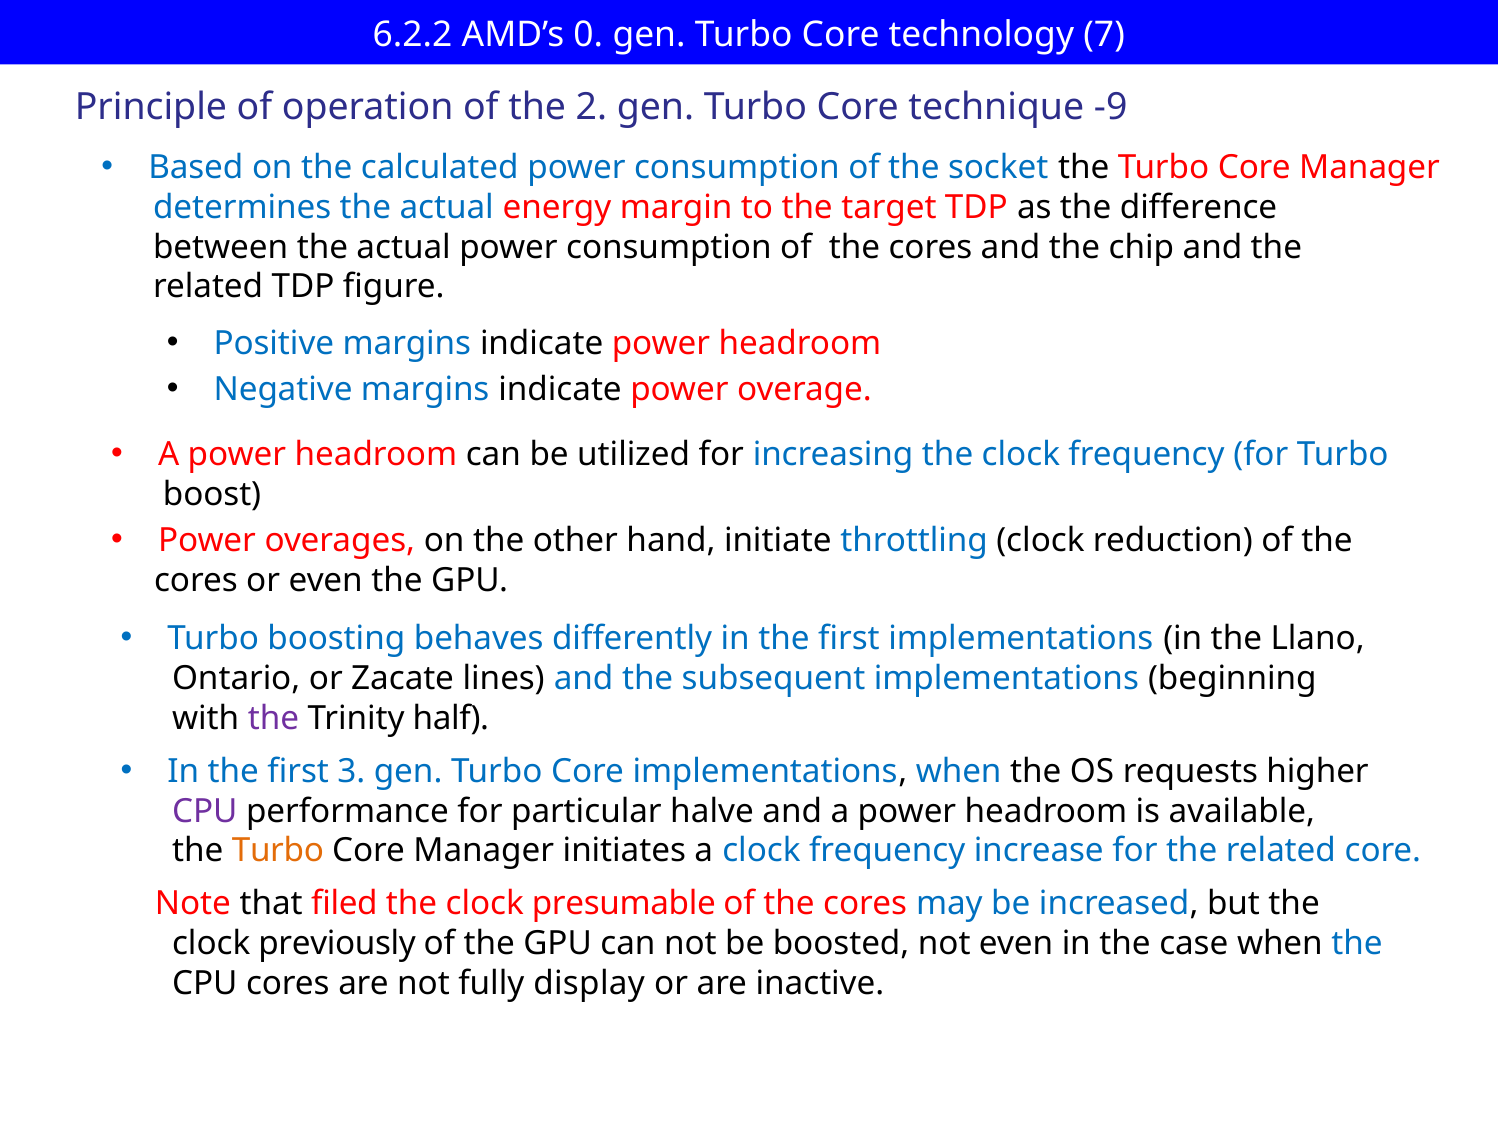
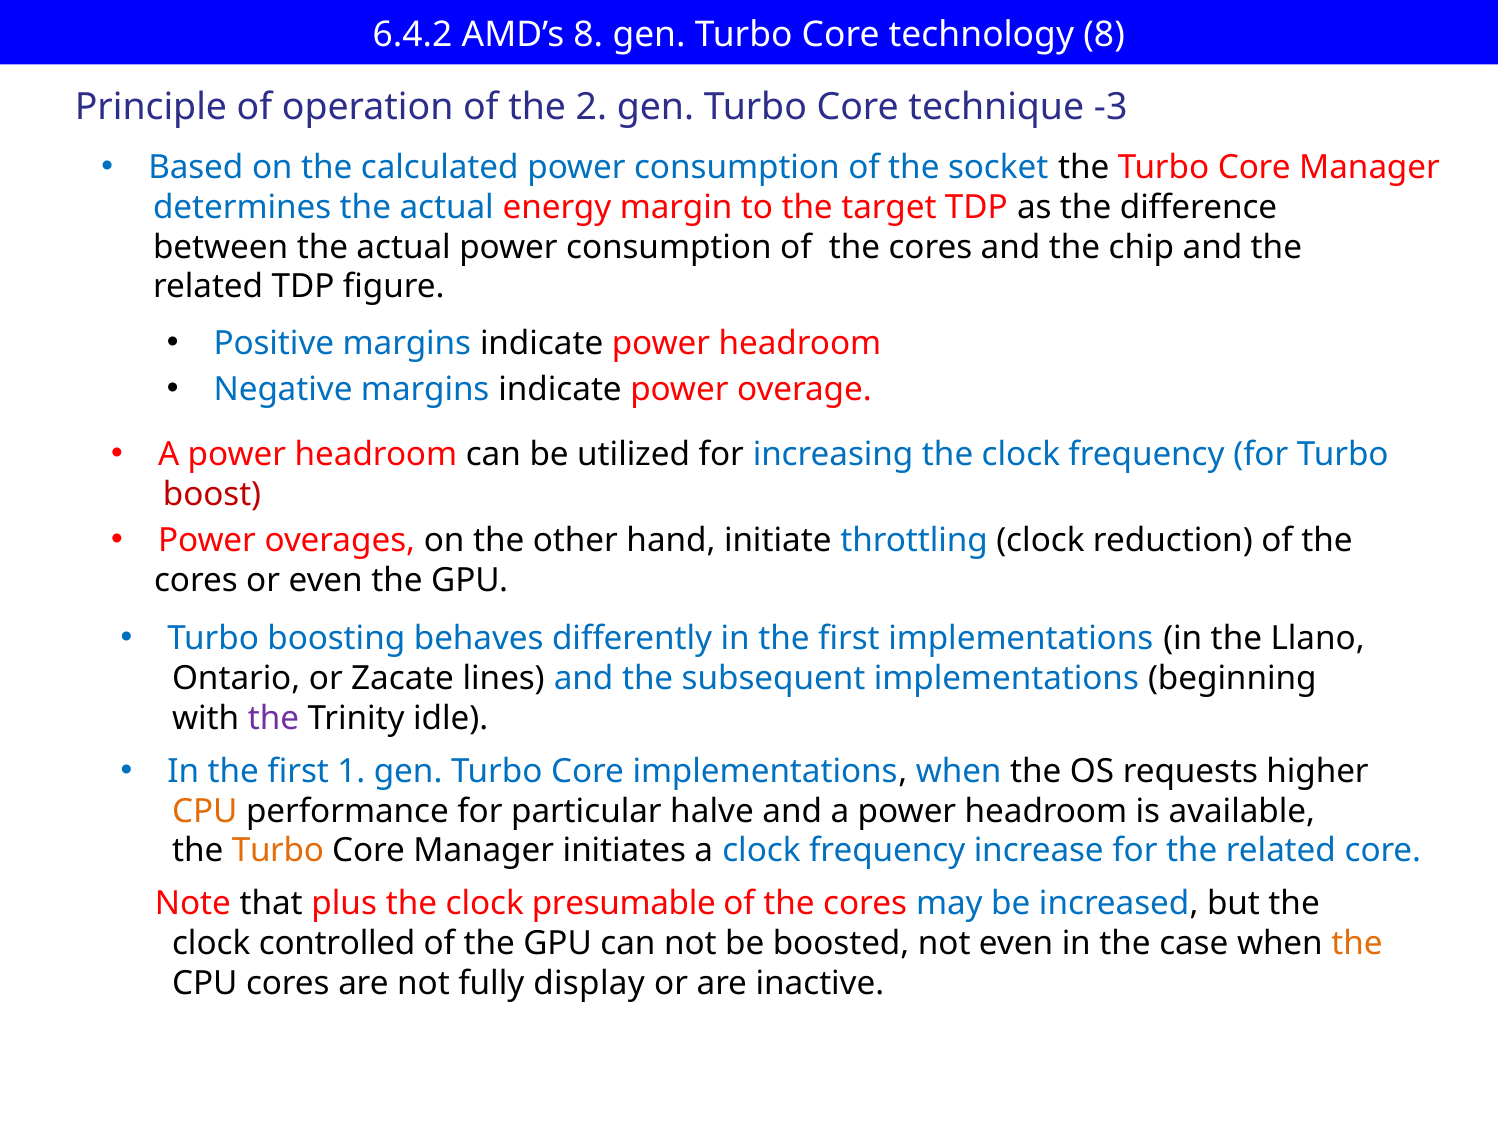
6.2.2: 6.2.2 -> 6.4.2
AMD’s 0: 0 -> 8
technology 7: 7 -> 8
-9: -9 -> -3
boost colour: black -> red
half: half -> idle
3: 3 -> 1
CPU at (205, 811) colour: purple -> orange
filed: filed -> plus
previously: previously -> controlled
the at (1357, 943) colour: blue -> orange
